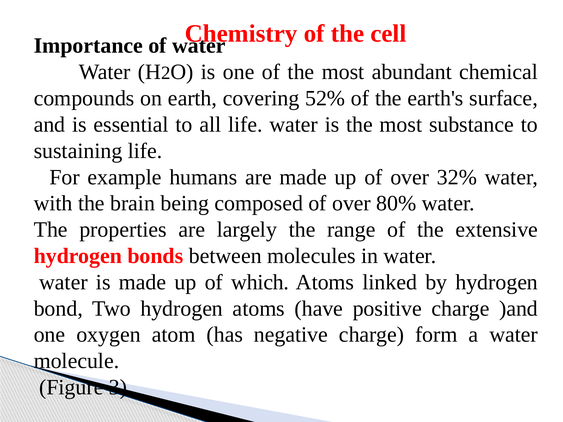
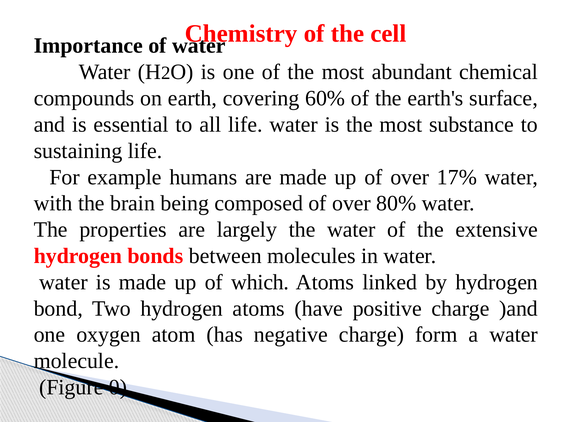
52%: 52% -> 60%
32%: 32% -> 17%
the range: range -> water
3: 3 -> 0
